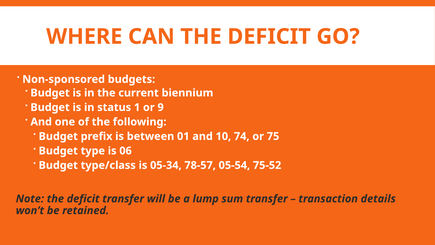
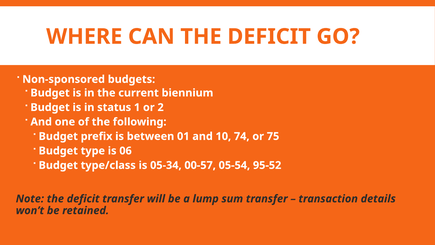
9: 9 -> 2
78-57: 78-57 -> 00-57
75-52: 75-52 -> 95-52
